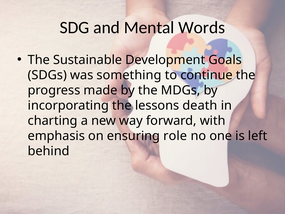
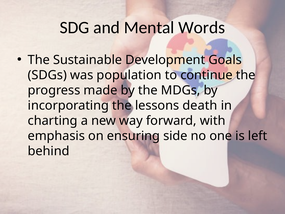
something: something -> population
role: role -> side
